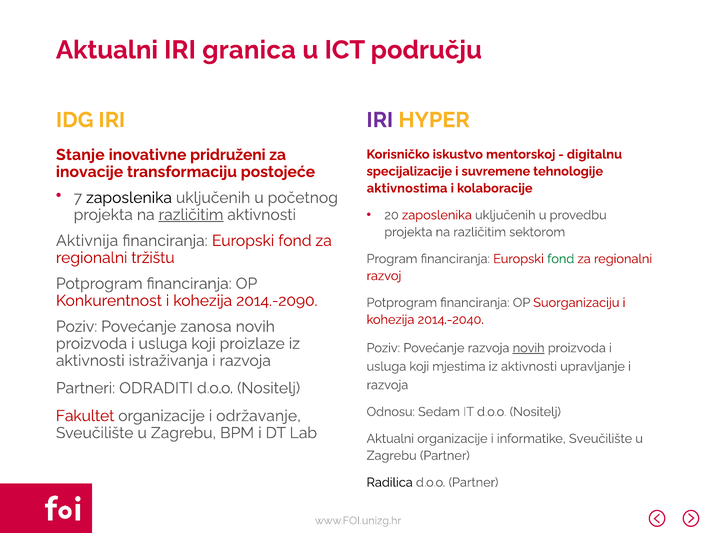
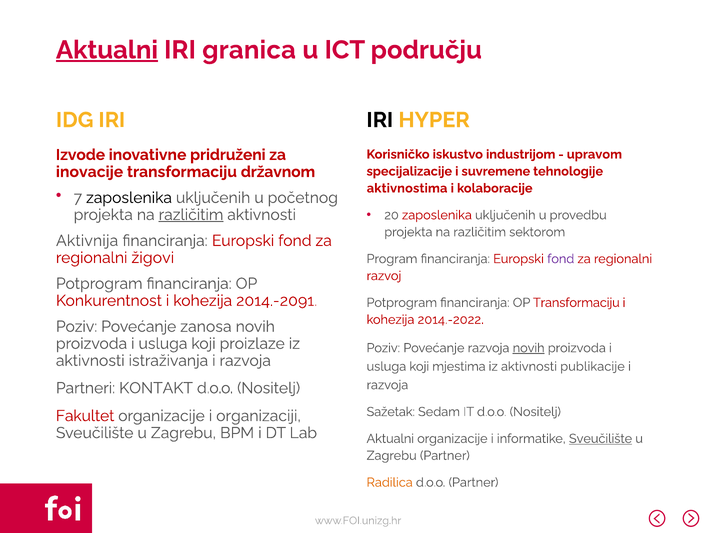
Aktualni at (107, 50) underline: none -> present
IRI at (380, 120) colour: purple -> black
Stanje: Stanje -> Izvode
mentorskoj: mentorskoj -> industrijom
digitalnu: digitalnu -> upravom
postojeće: postojeće -> državnom
tržištu: tržištu -> žigovi
fond at (561, 259) colour: green -> purple
2014.-2090: 2014.-2090 -> 2014.-2091
OP Suorganizaciju: Suorganizaciju -> Transformaciju
2014.-2040: 2014.-2040 -> 2014.-2022
upravljanje: upravljanje -> publikacije
ODRADITI: ODRADITI -> KONTAKT
Odnosu: Odnosu -> Sažetak
održavanje: održavanje -> organizaciji
Sveučilište at (601, 438) underline: none -> present
Radilica colour: black -> orange
